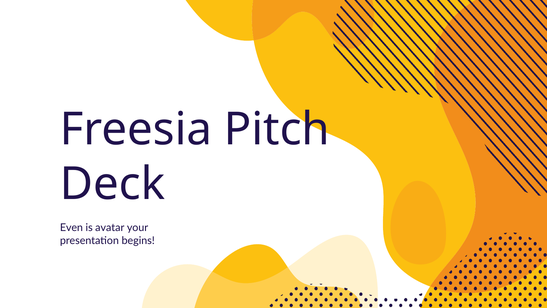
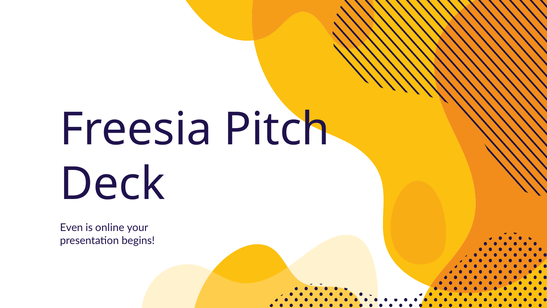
avatar: avatar -> online
